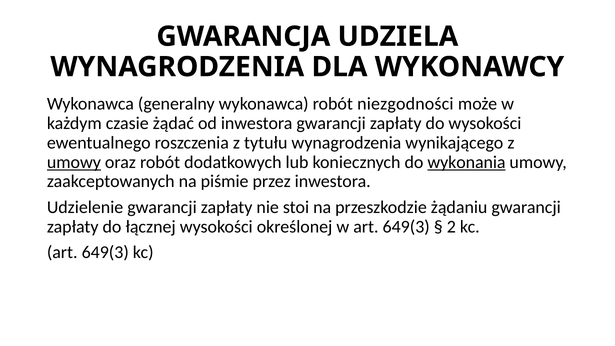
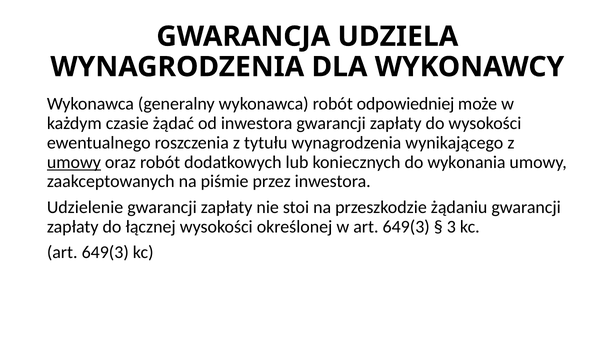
niezgodności: niezgodności -> odpowiedniej
wykonania underline: present -> none
2: 2 -> 3
